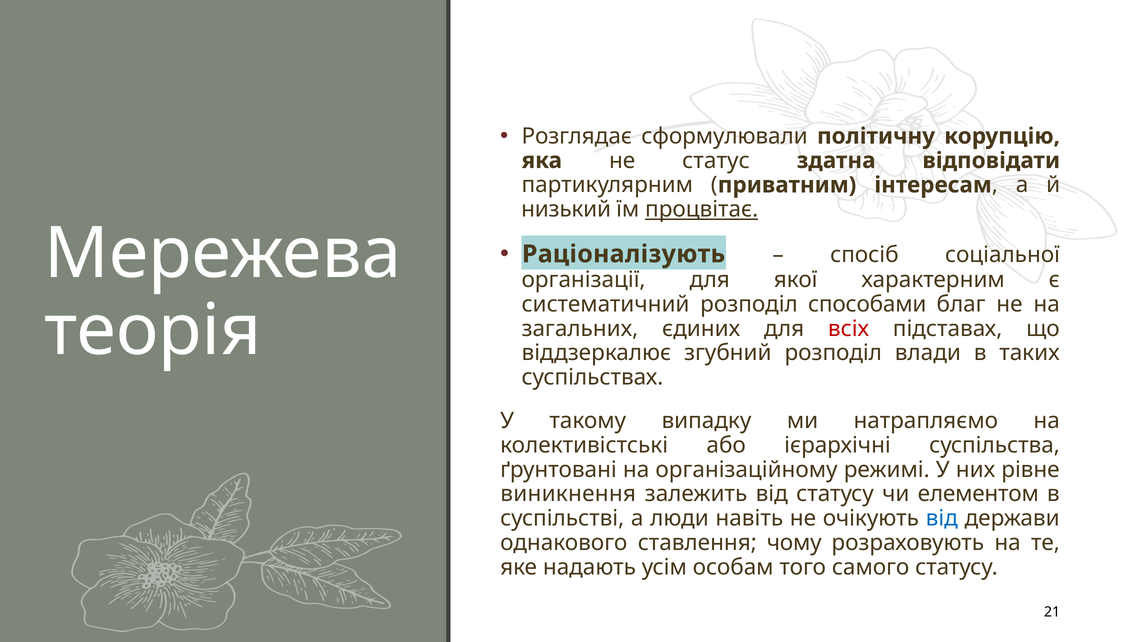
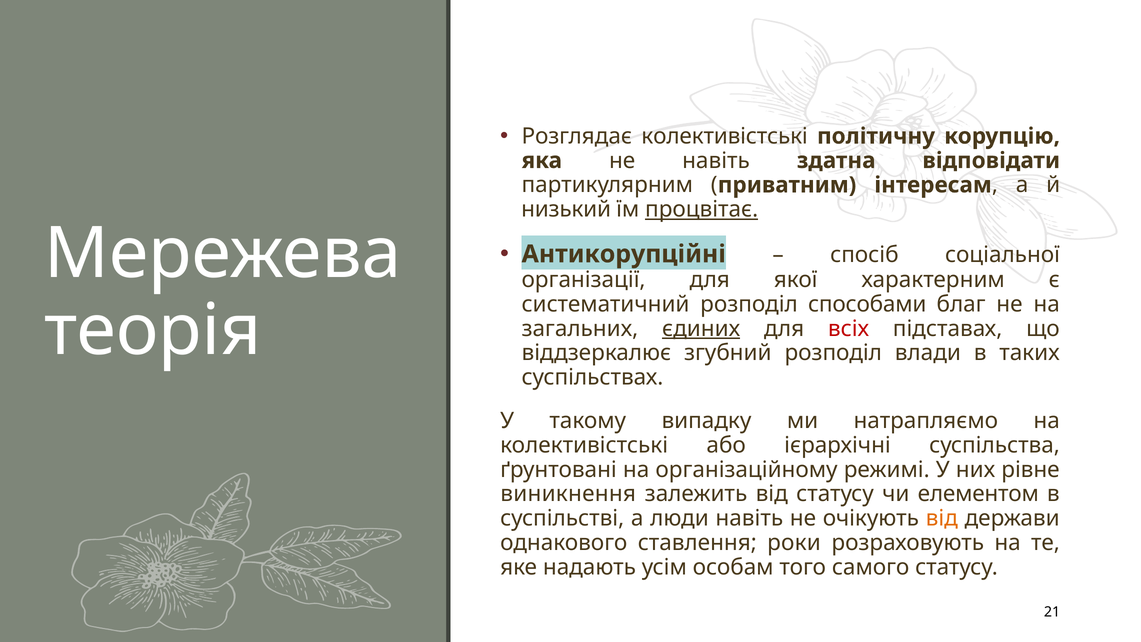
Розглядає сформулювали: сформулювали -> колективістські
не статус: статус -> навіть
Раціоналізують: Раціоналізують -> Антикорупційні
єдиних underline: none -> present
від at (942, 518) colour: blue -> orange
чому: чому -> роки
